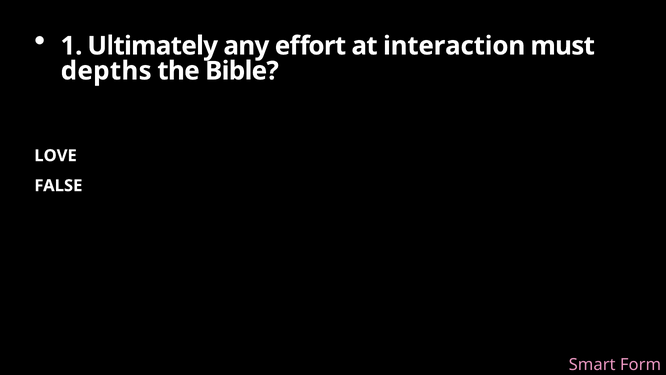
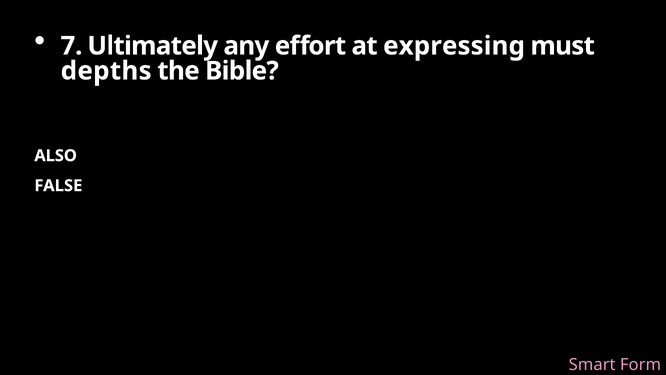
1: 1 -> 7
interaction: interaction -> expressing
LOVE: LOVE -> ALSO
